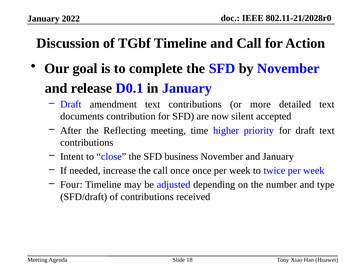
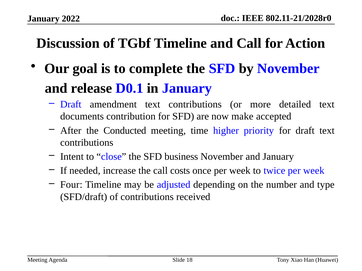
silent: silent -> make
Reflecting: Reflecting -> Conducted
call once: once -> costs
